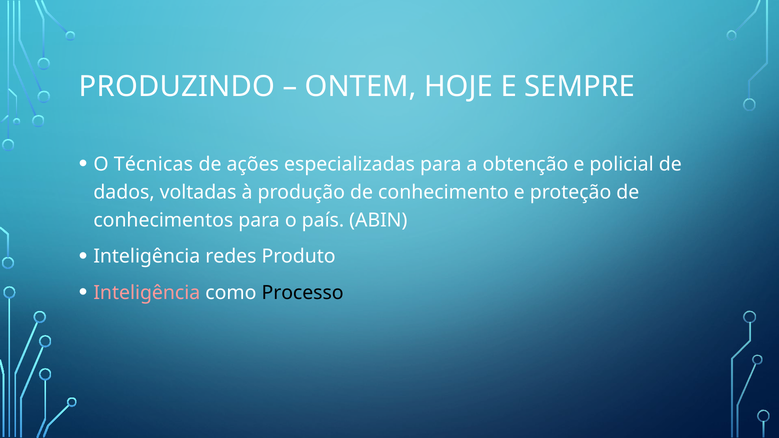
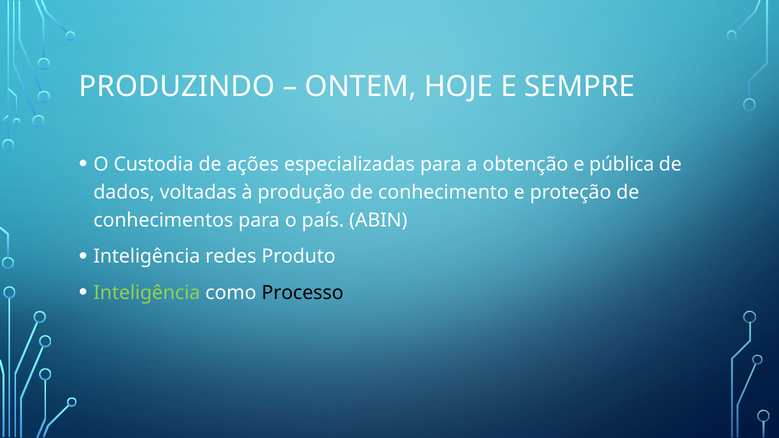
Técnicas: Técnicas -> Custodia
policial: policial -> pública
Inteligência at (147, 293) colour: pink -> light green
